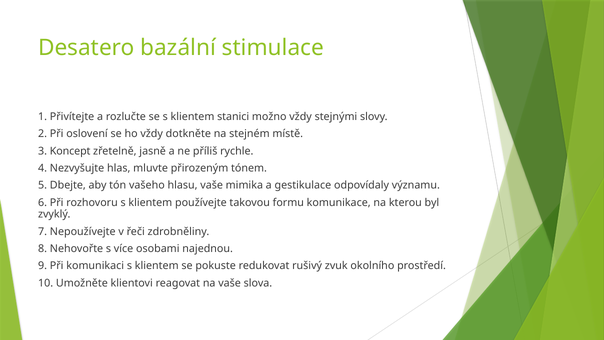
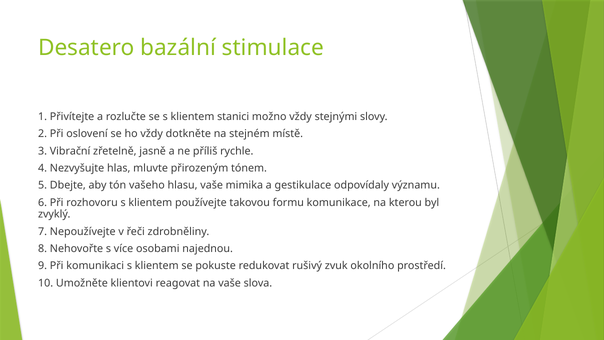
Koncept: Koncept -> Vibrační
